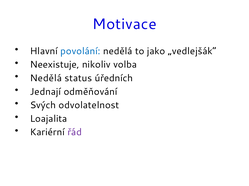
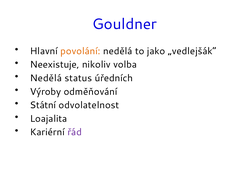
Motivace: Motivace -> Gouldner
povolání colour: blue -> orange
Jednají: Jednají -> Výroby
Svých: Svých -> Státní
